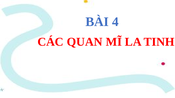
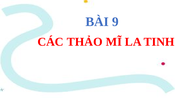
4: 4 -> 9
QUAN: QUAN -> THẢO
